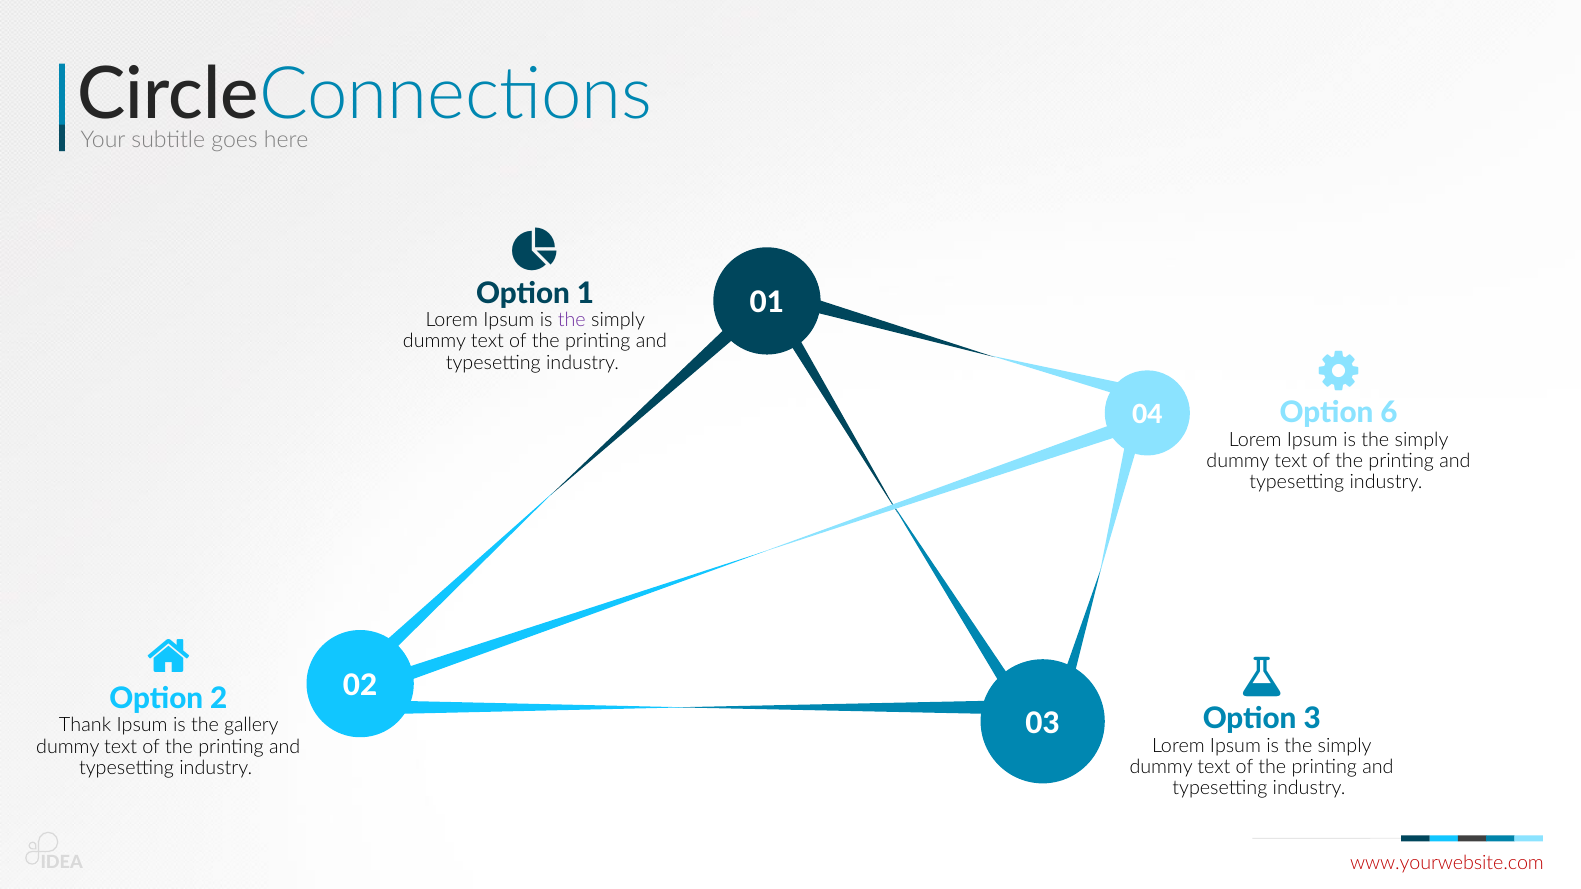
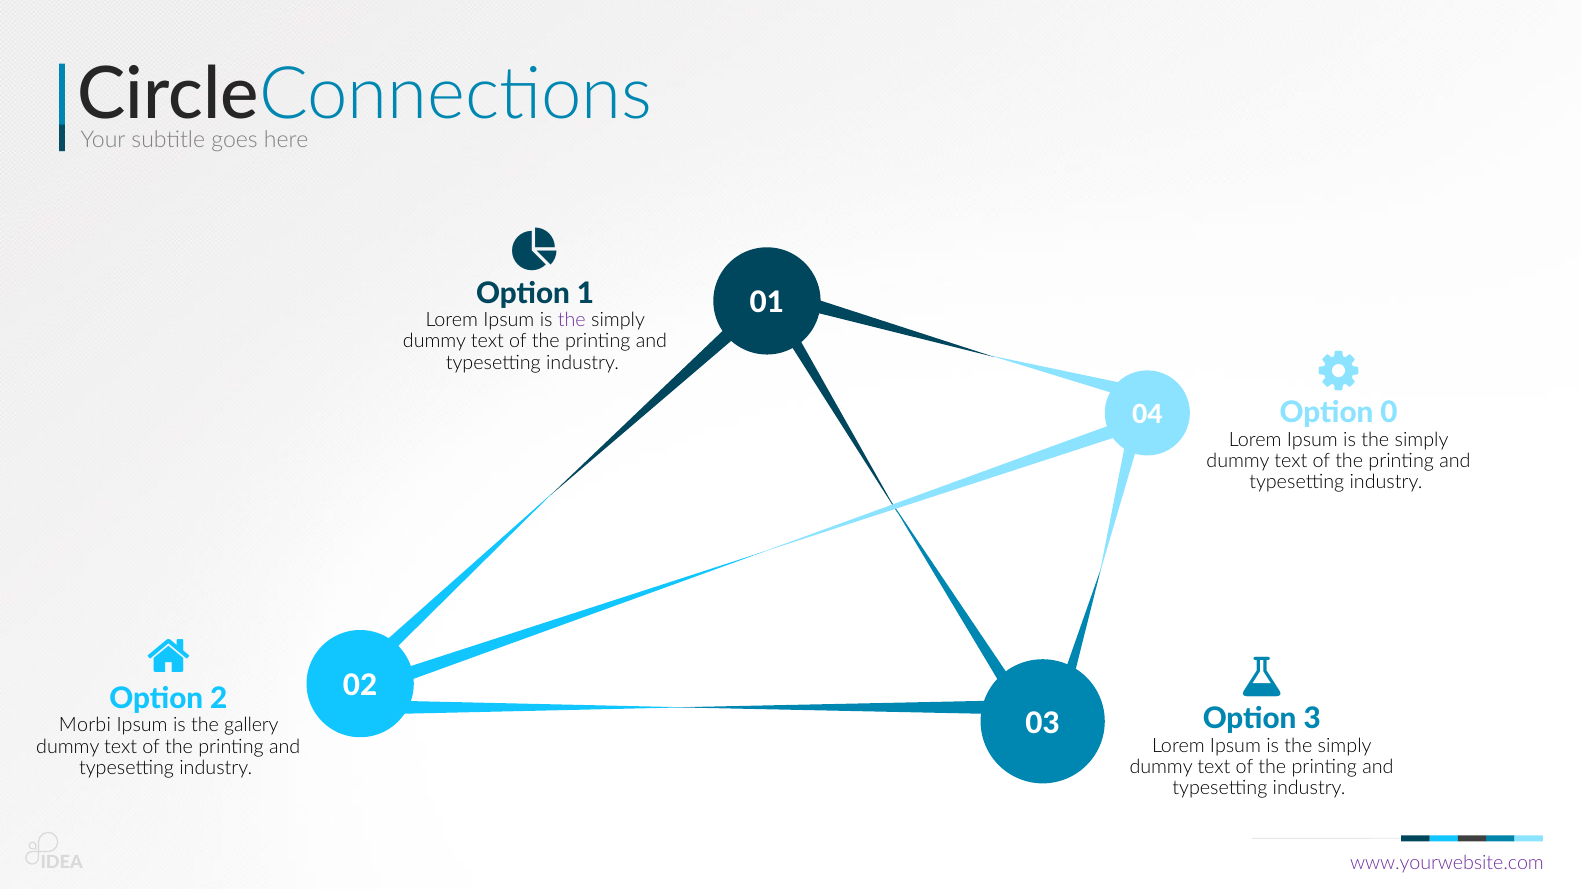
6: 6 -> 0
Thank: Thank -> Morbi
www.yourwebsite.com colour: red -> purple
